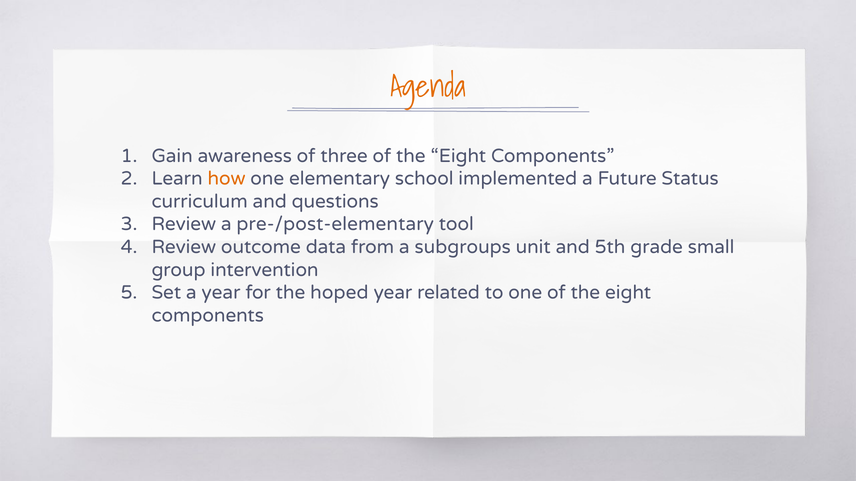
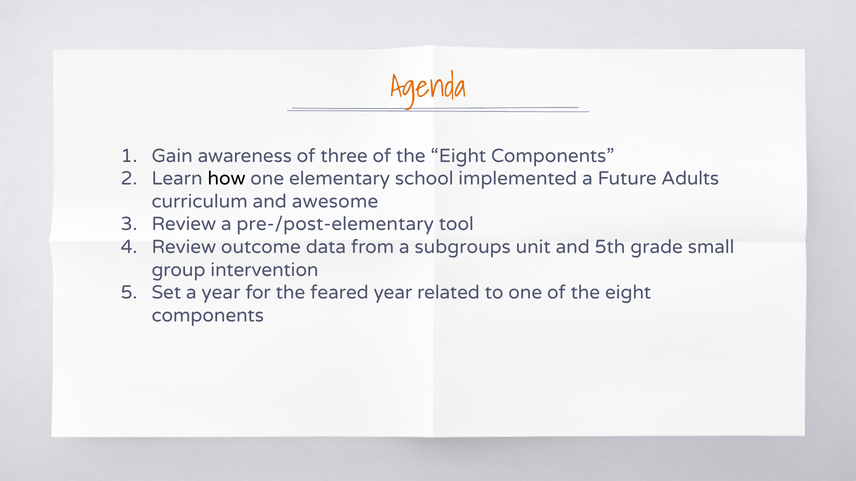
how colour: orange -> black
Status: Status -> Adults
questions: questions -> awesome
hoped: hoped -> feared
